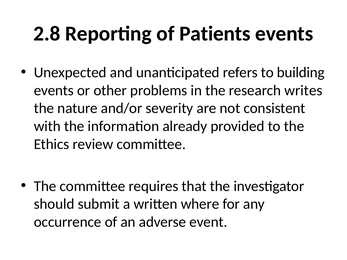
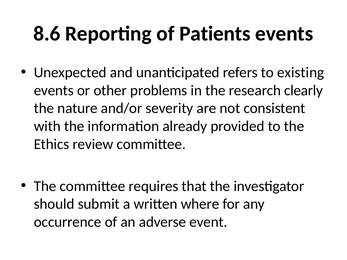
2.8: 2.8 -> 8.6
building: building -> existing
writes: writes -> clearly
